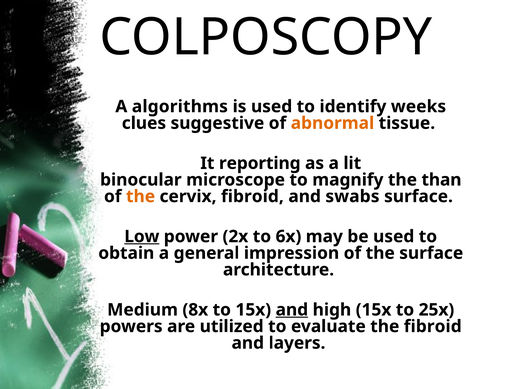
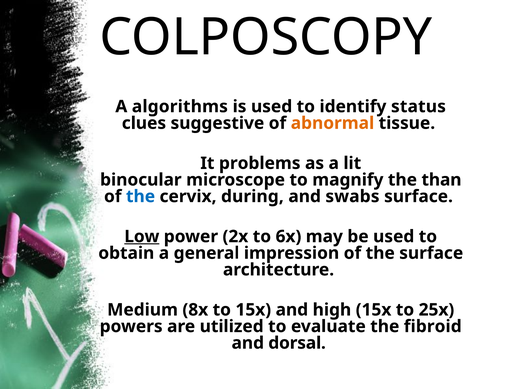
weeks: weeks -> status
reporting: reporting -> problems
the at (141, 197) colour: orange -> blue
cervix fibroid: fibroid -> during
and at (292, 310) underline: present -> none
layers: layers -> dorsal
